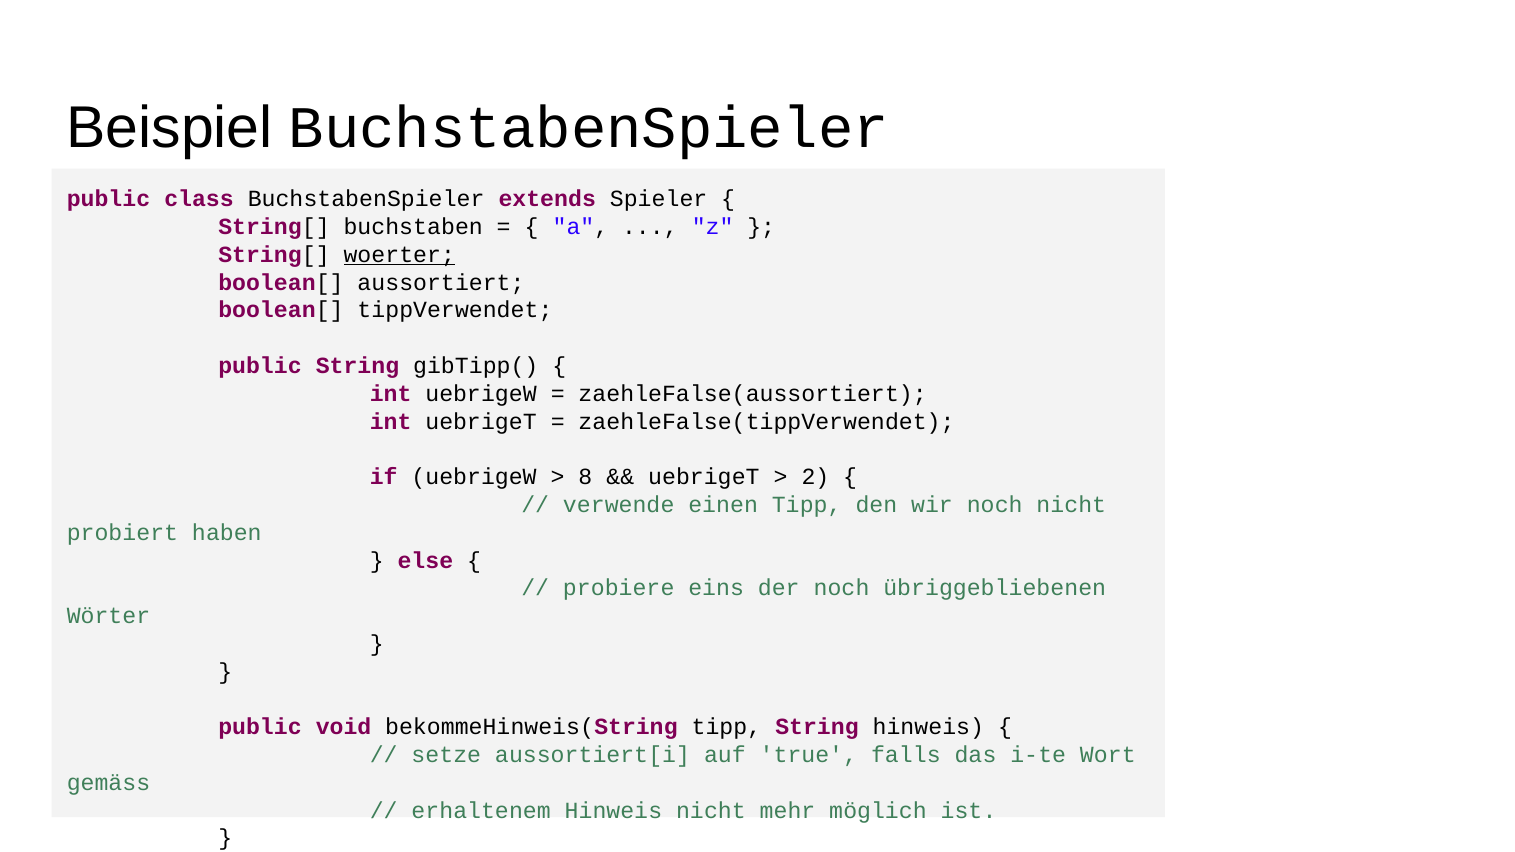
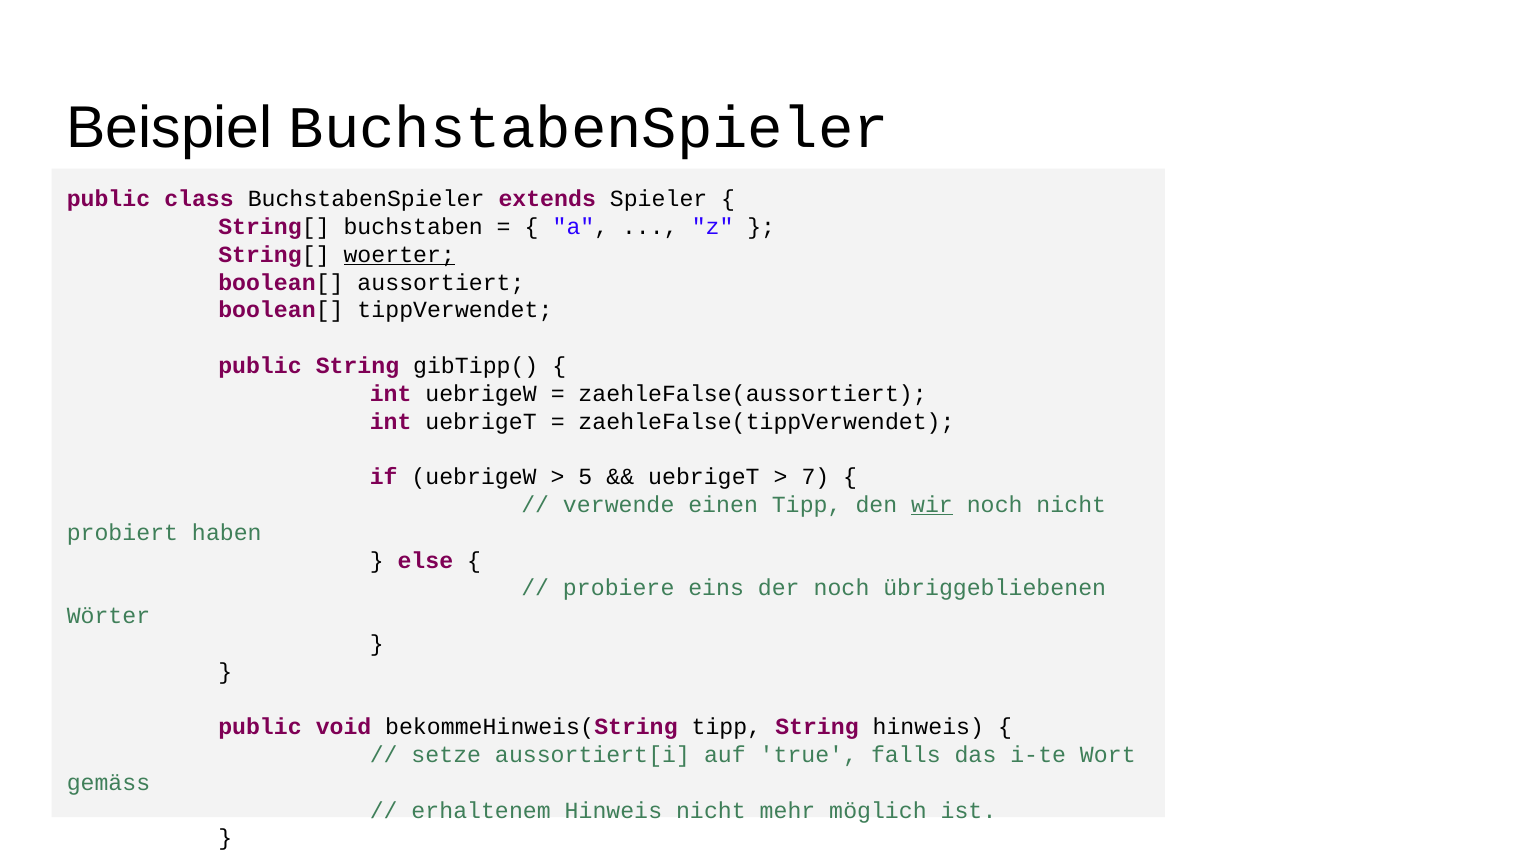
8: 8 -> 5
2: 2 -> 7
wir underline: none -> present
